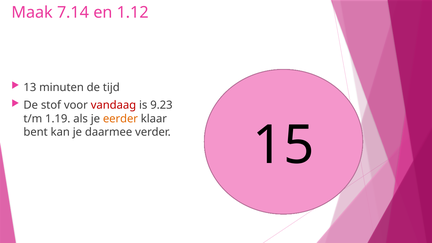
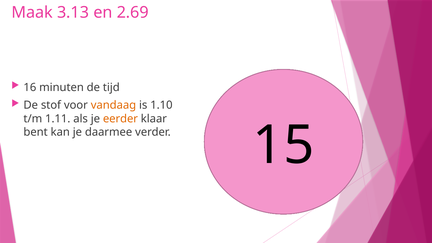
7.14: 7.14 -> 3.13
1.12: 1.12 -> 2.69
13 at (30, 87): 13 -> 16
vandaag colour: red -> orange
9.23: 9.23 -> 1.10
1.19: 1.19 -> 1.11
